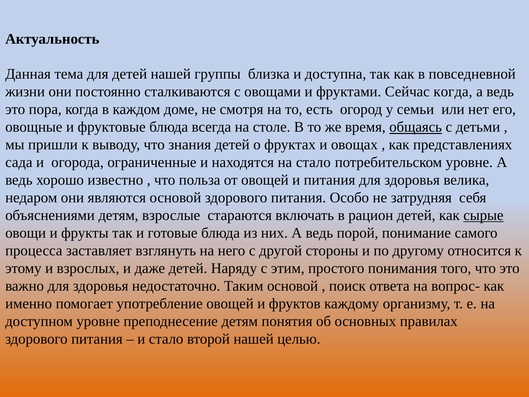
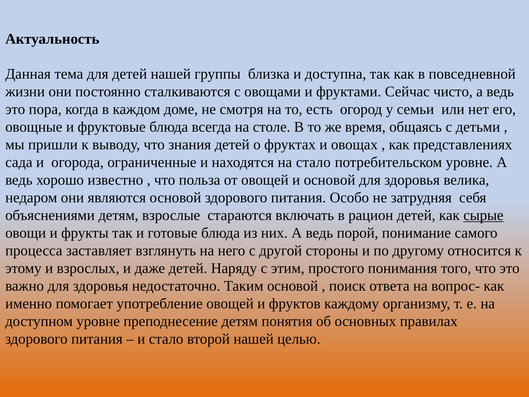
Сейчас когда: когда -> чисто
общаясь underline: present -> none
и питания: питания -> основой
